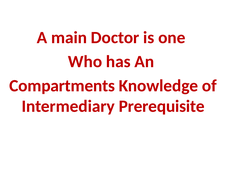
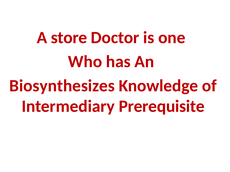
main: main -> store
Compartments: Compartments -> Biosynthesizes
